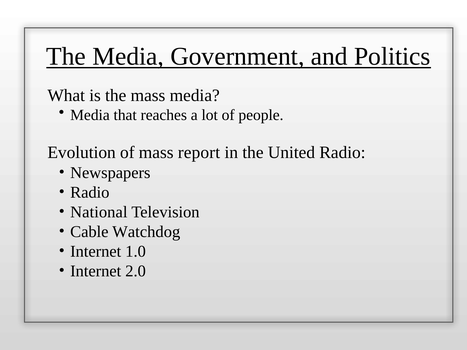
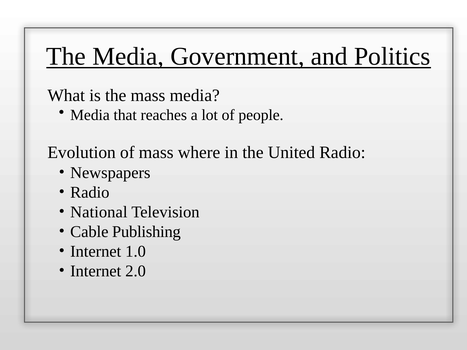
report: report -> where
Watchdog: Watchdog -> Publishing
